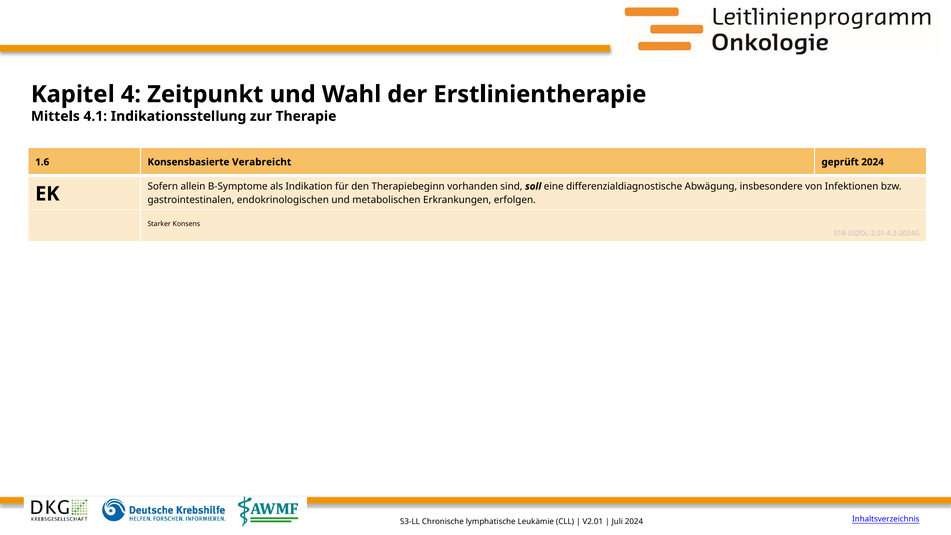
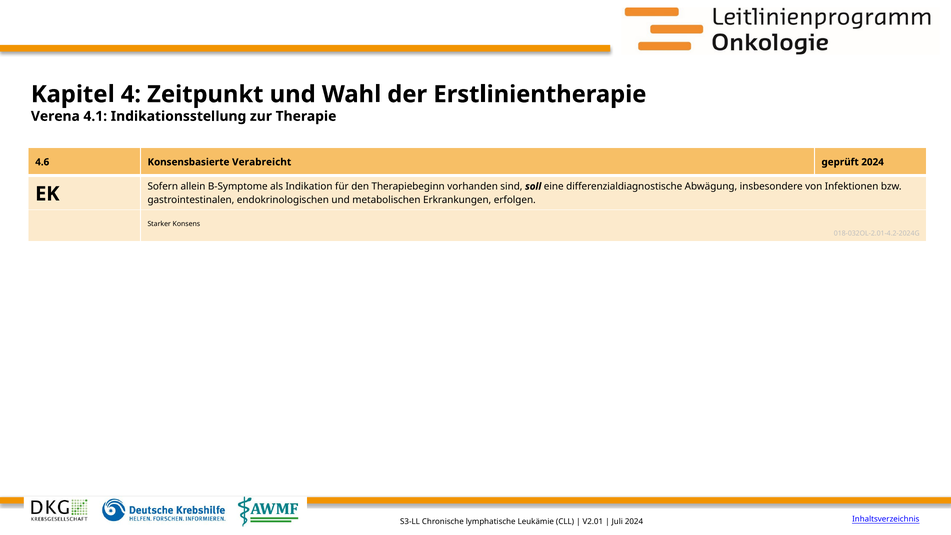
Mittels: Mittels -> Verena
1.6: 1.6 -> 4.6
